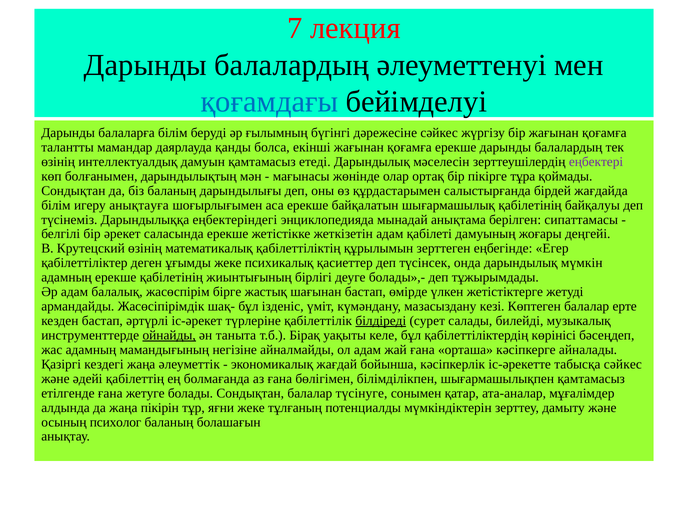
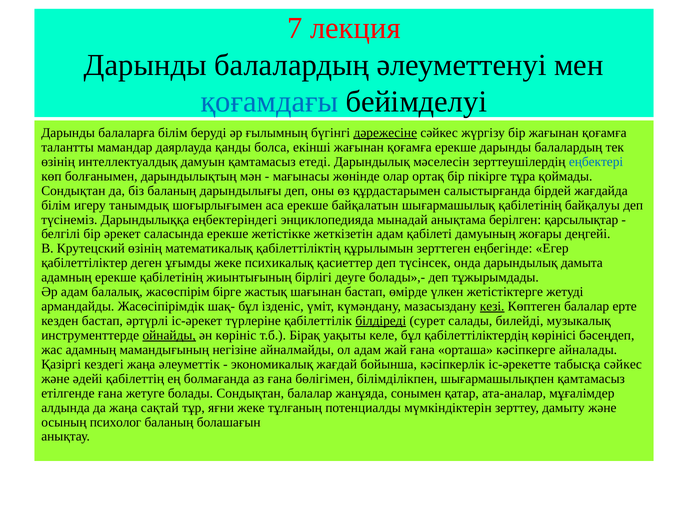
дәрежесіне underline: none -> present
еңбектері colour: purple -> blue
анықтауға: анықтауға -> танымдық
сипаттамасы: сипаттамасы -> қарсылықтар
мүмкін: мүмкін -> дамыта
кезі underline: none -> present
таныта: таныта -> көрініс
түсінуге: түсінуге -> жанұяда
пікірін: пікірін -> сақтай
